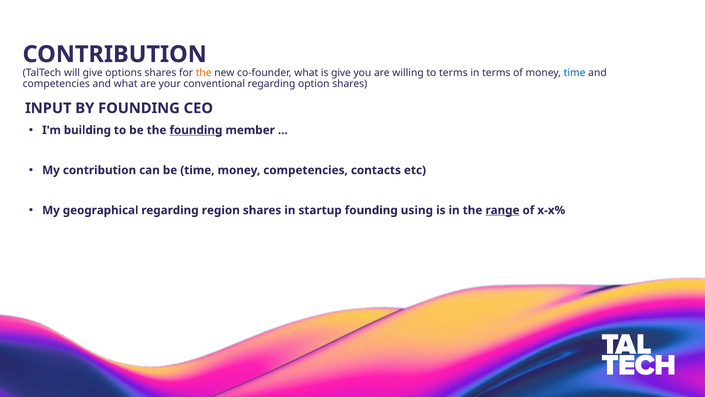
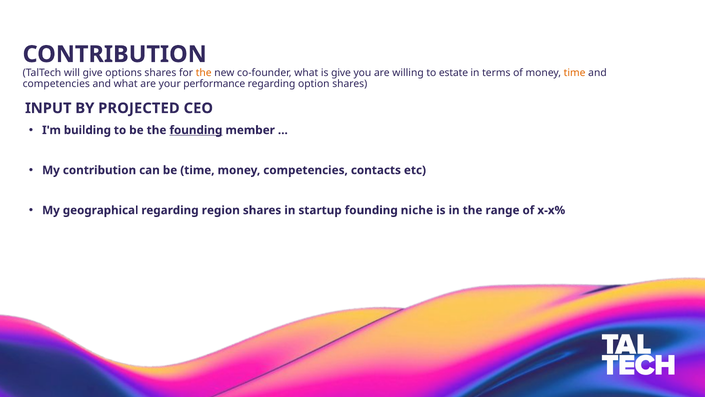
to terms: terms -> estate
time at (575, 73) colour: blue -> orange
conventional: conventional -> performance
BY FOUNDING: FOUNDING -> PROJECTED
using: using -> niche
range underline: present -> none
